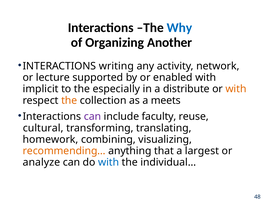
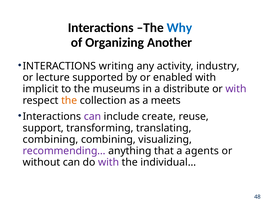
network: network -> industry
especially: especially -> museums
with at (236, 89) colour: orange -> purple
faculty: faculty -> create
cultural: cultural -> support
homework at (51, 140): homework -> combining
recommending… colour: orange -> purple
largest: largest -> agents
analyze: analyze -> without
with at (109, 163) colour: blue -> purple
